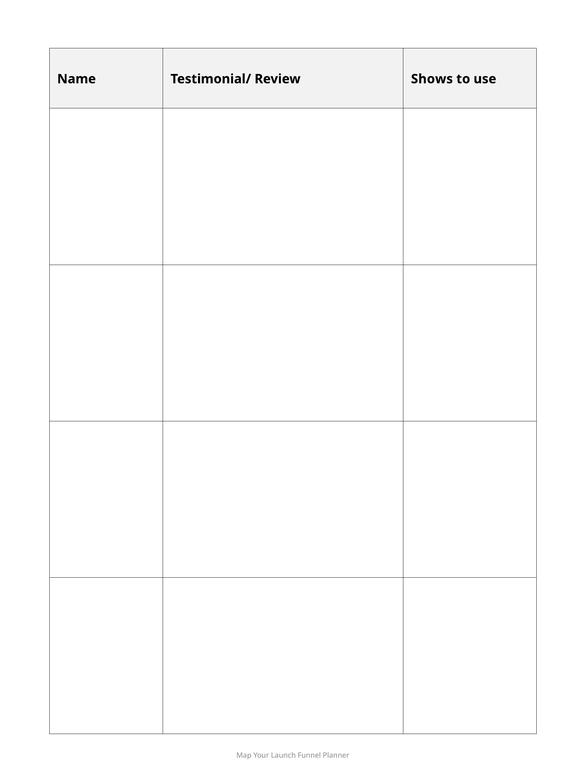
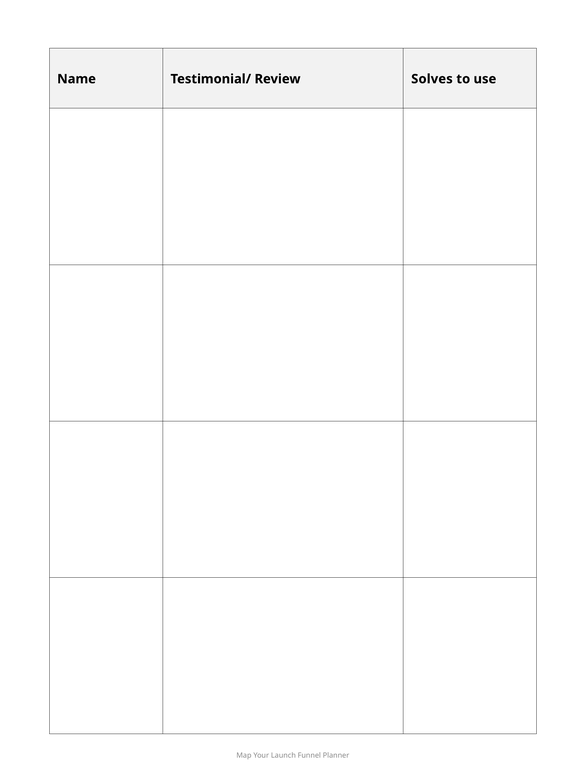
Shows: Shows -> Solves
